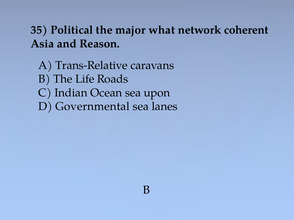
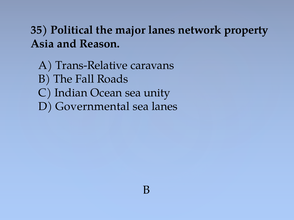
major what: what -> lanes
coherent: coherent -> property
Life: Life -> Fall
upon: upon -> unity
